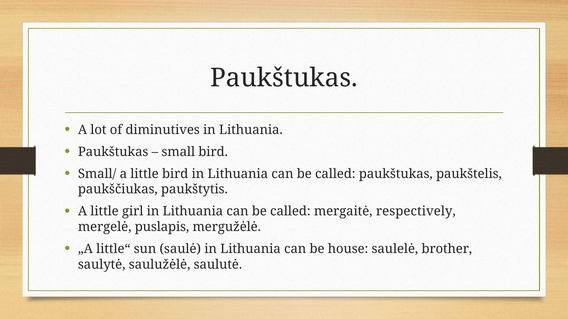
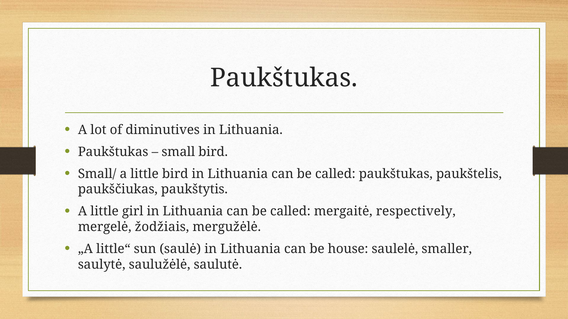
puslapis: puslapis -> žodžiais
brother: brother -> smaller
